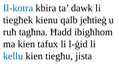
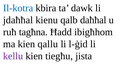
tiegħek: tiegħek -> jdaħħal
jeħtieġ: jeħtieġ -> daħħal
tafux: tafux -> qallu
kellu colour: blue -> purple
